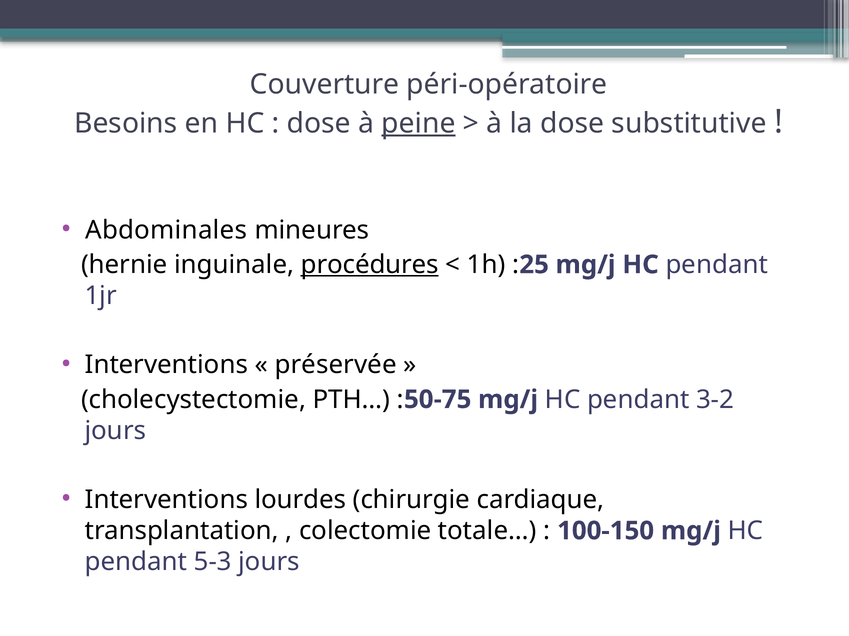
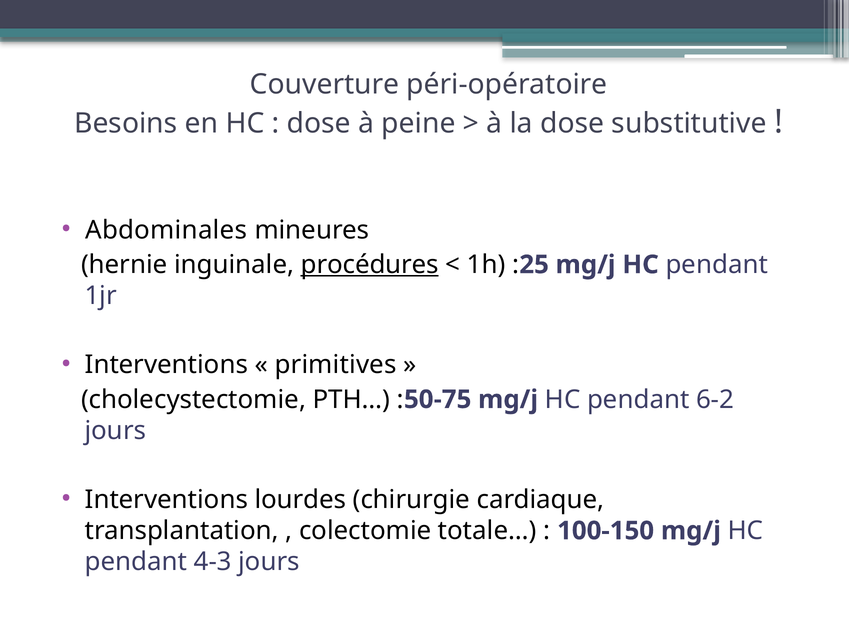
peine underline: present -> none
préservée: préservée -> primitives
3-2: 3-2 -> 6-2
5-3: 5-3 -> 4-3
